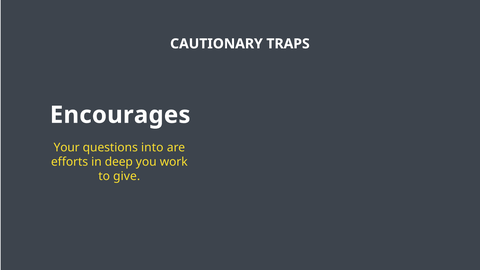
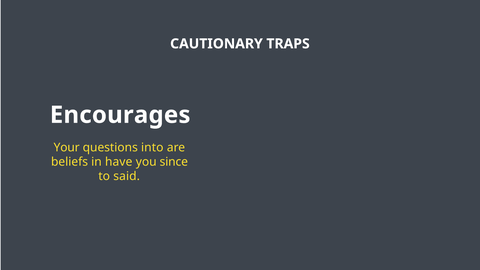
efforts: efforts -> beliefs
deep: deep -> have
work: work -> since
give: give -> said
